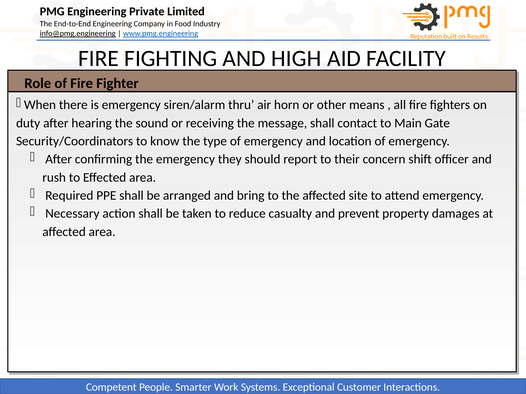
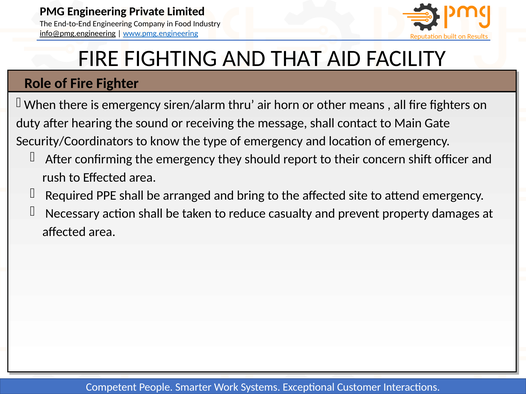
HIGH: HIGH -> THAT
